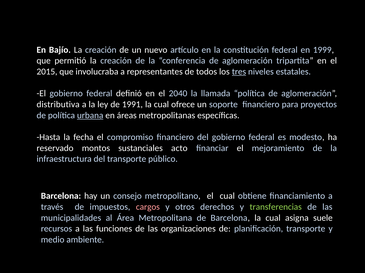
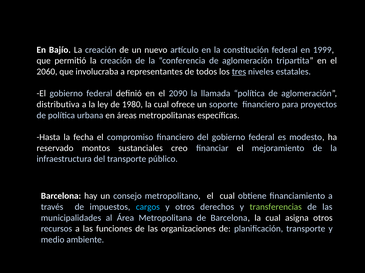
2015: 2015 -> 2060
2040: 2040 -> 2090
1991: 1991 -> 1980
urbana underline: present -> none
acto: acto -> creo
cargos colour: pink -> light blue
asigna suele: suele -> otros
